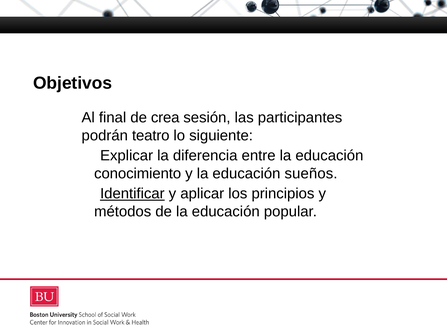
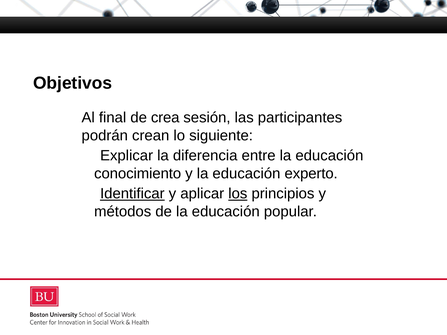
teatro: teatro -> crean
sueños: sueños -> experto
los underline: none -> present
